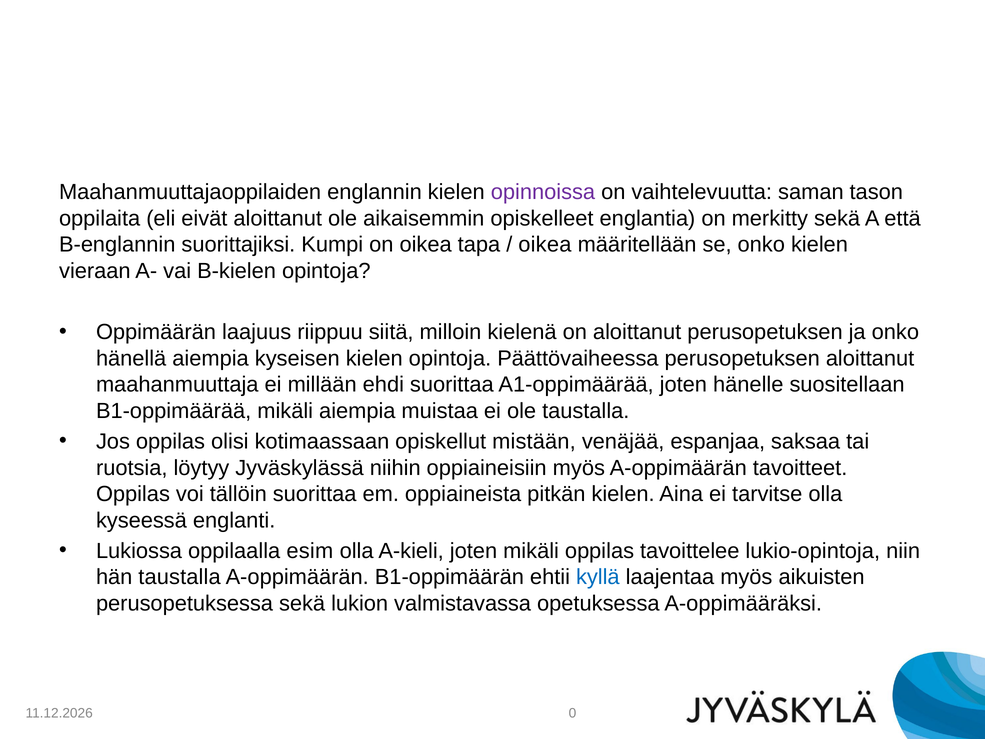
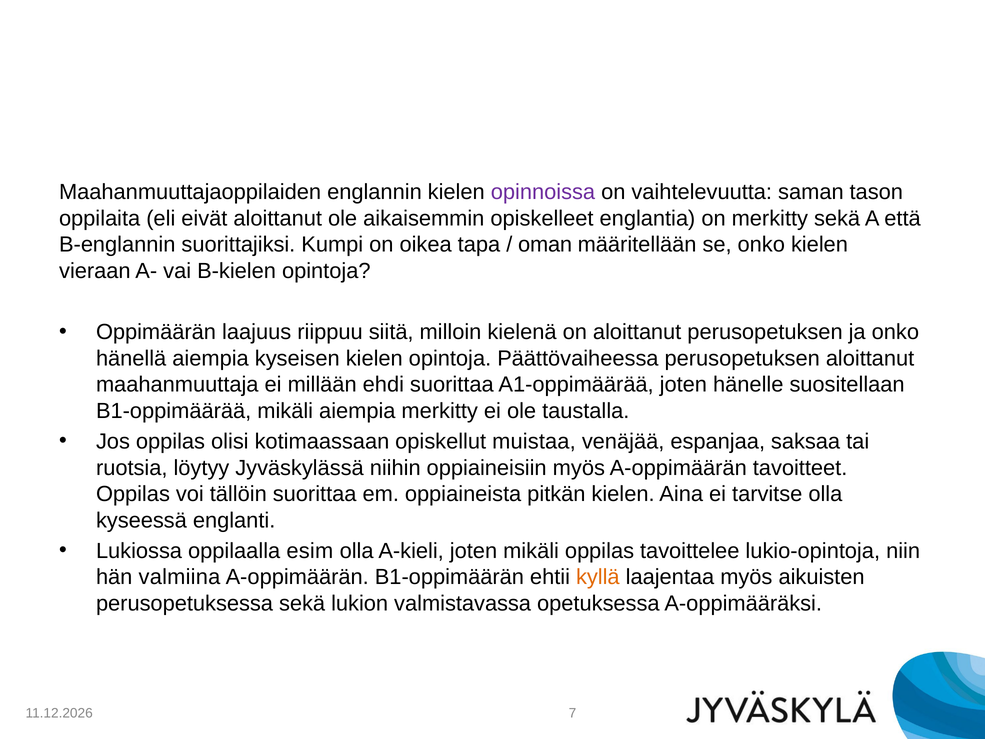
oikea at (545, 244): oikea -> oman
aiempia muistaa: muistaa -> merkitty
mistään: mistään -> muistaa
hän taustalla: taustalla -> valmiina
kyllä colour: blue -> orange
0: 0 -> 7
